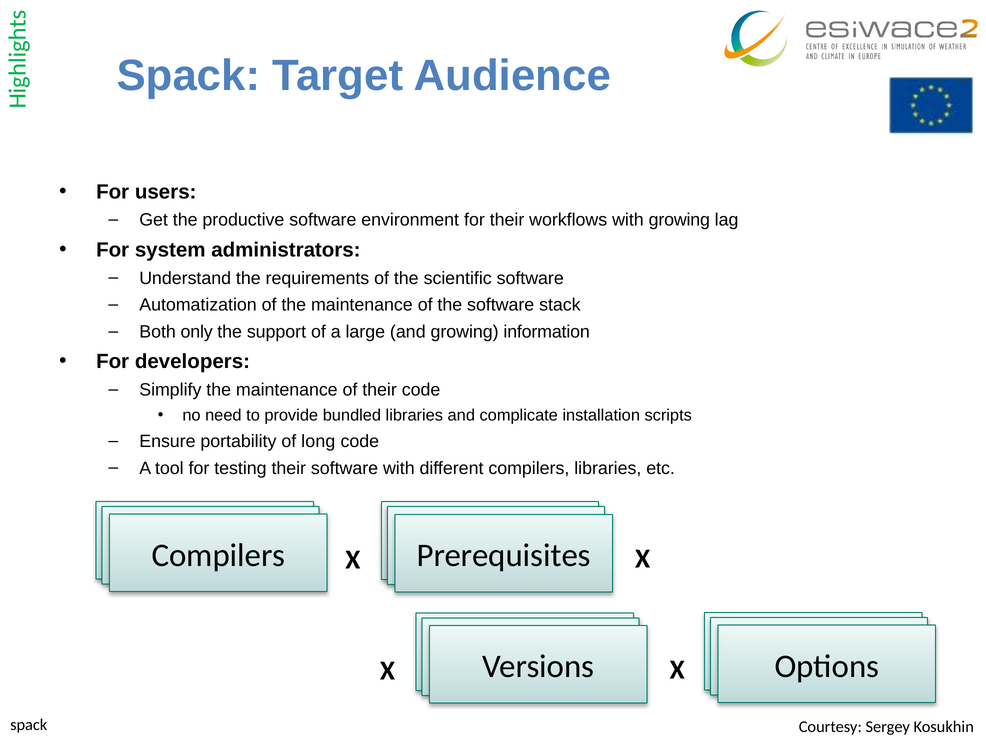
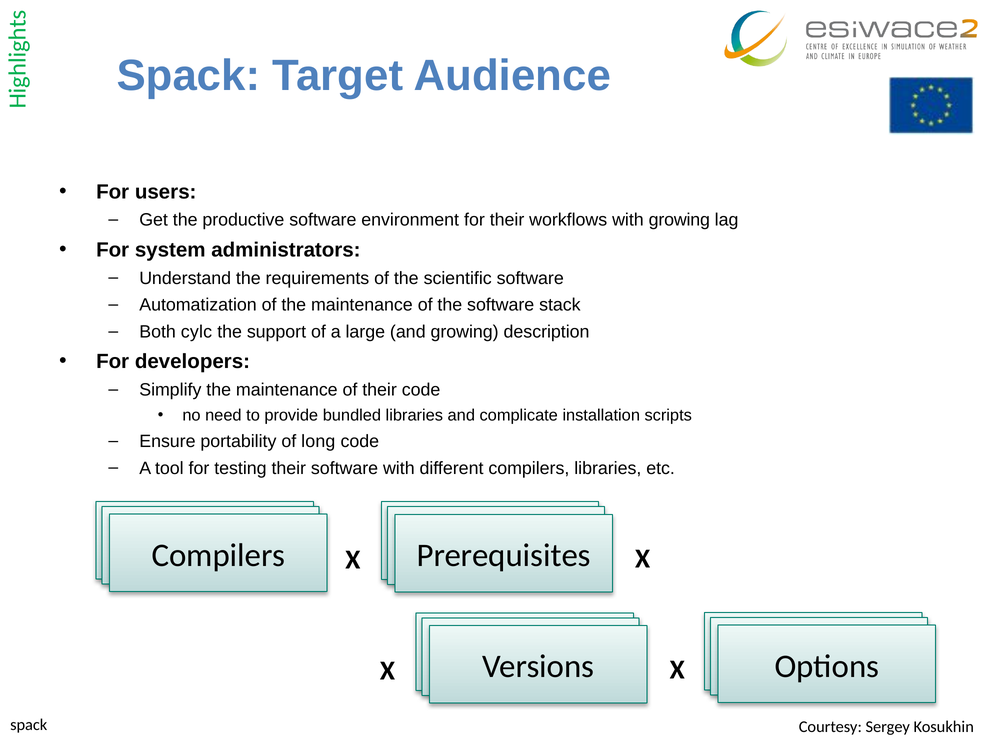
only: only -> cylc
information: information -> description
